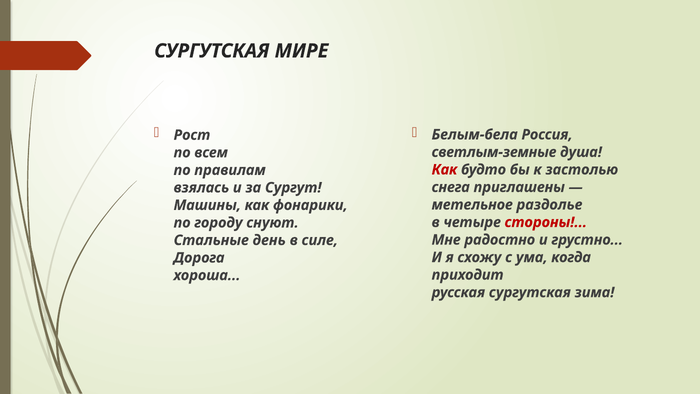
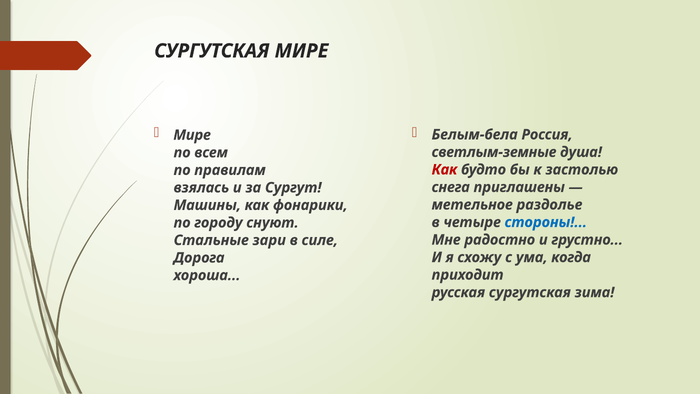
Рост at (192, 135): Рост -> Мире
стороны colour: red -> blue
день: день -> зари
